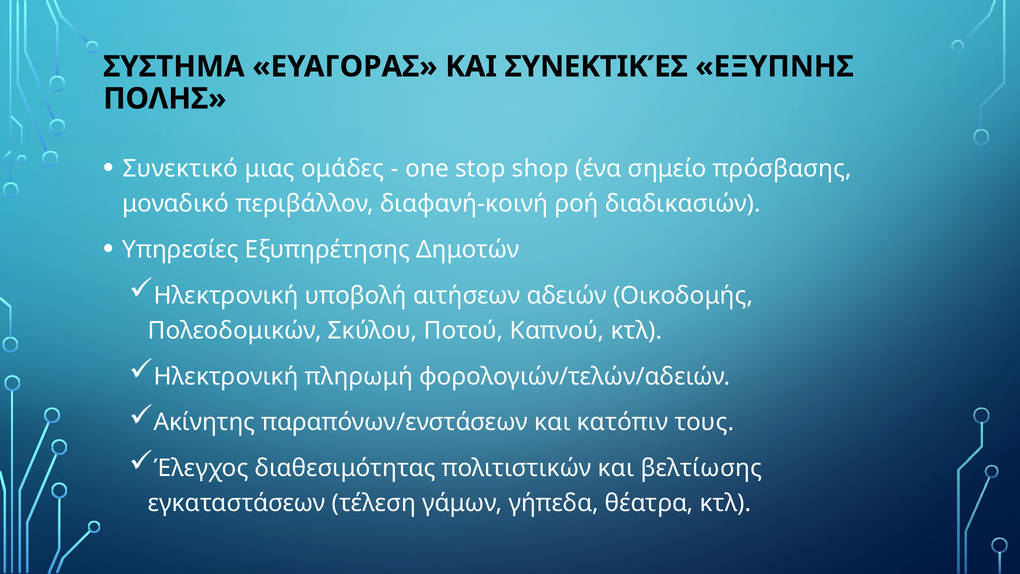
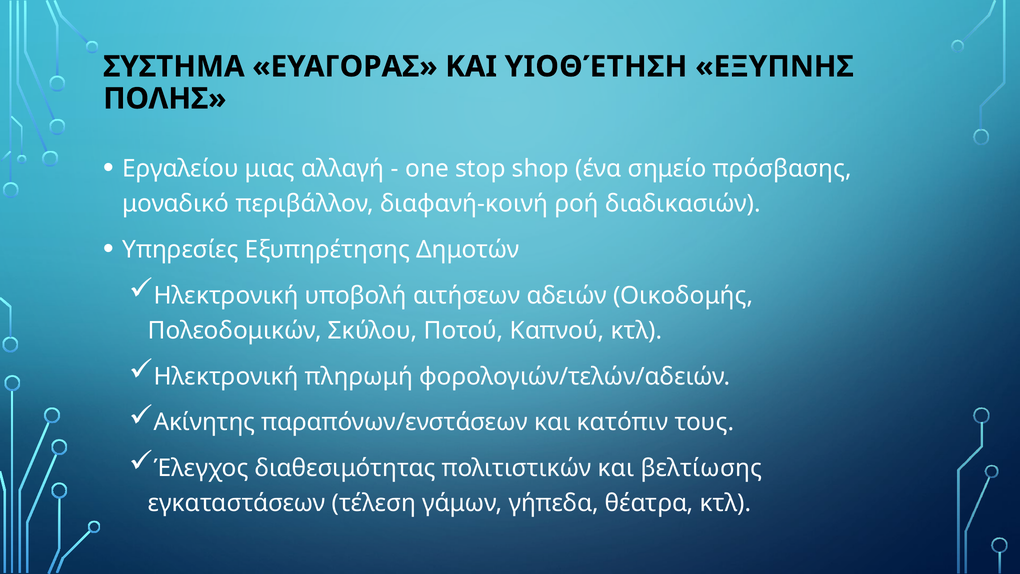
ΣΥΝΕΚΤΙΚΈΣ: ΣΥΝΕΚΤΙΚΈΣ -> ΥΙΟΘΈΤΗΣΗ
Συνεκτικό: Συνεκτικό -> Εργαλείου
ομάδες: ομάδες -> αλλαγή
